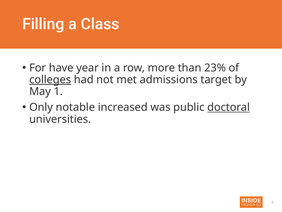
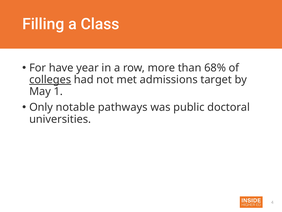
23%: 23% -> 68%
increased: increased -> pathways
doctoral underline: present -> none
